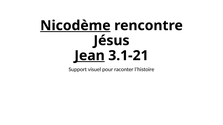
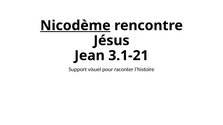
Jean underline: present -> none
